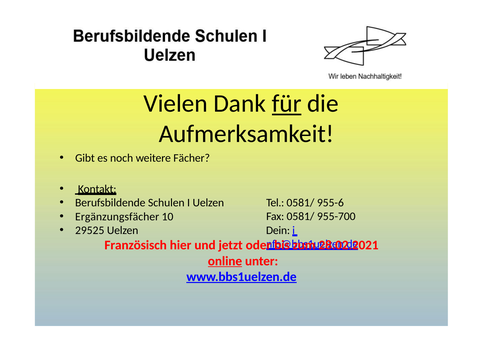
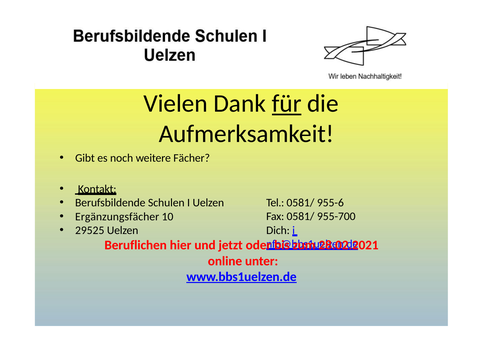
Dein: Dein -> Dich
Französisch: Französisch -> Beruflichen
online underline: present -> none
